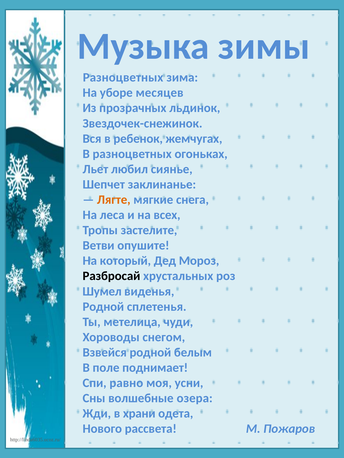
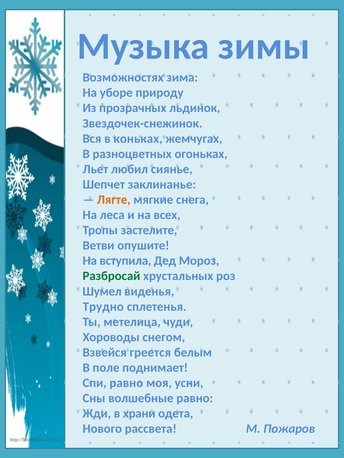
Разноцветных at (123, 78): Разноцветных -> Возможностях
месяцев: месяцев -> природу
ребенок: ребенок -> коньках
который: который -> вступила
Разбросай colour: black -> green
Родной at (103, 307): Родной -> Трудно
Взвейся родной: родной -> греется
волшебные озера: озера -> равно
